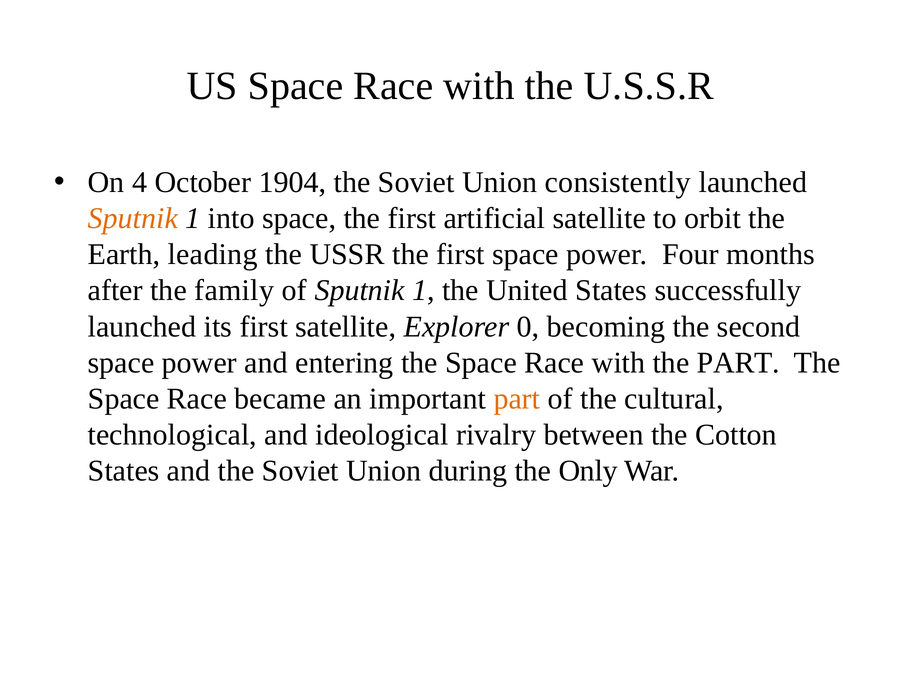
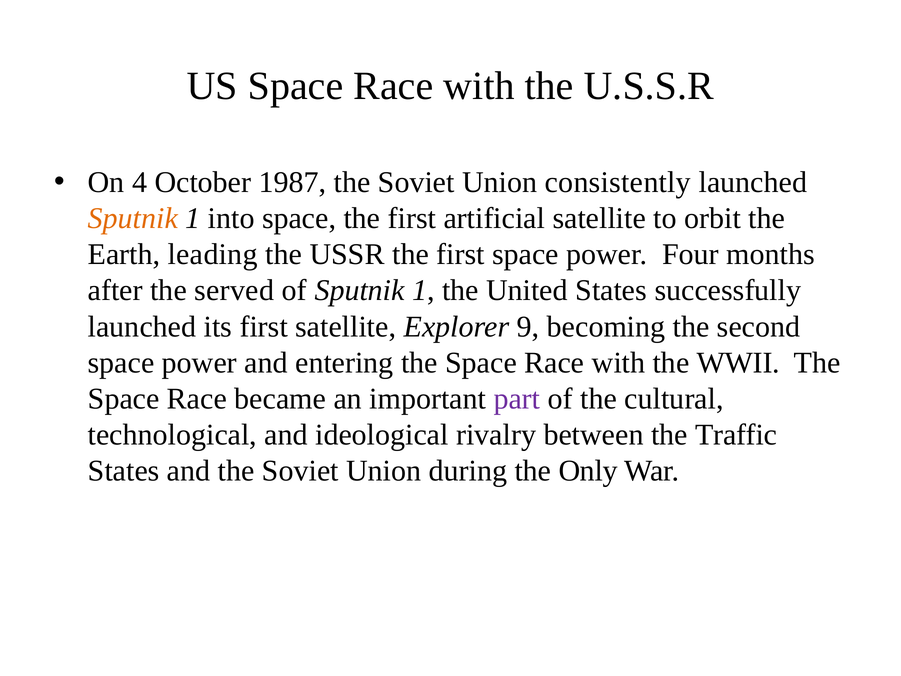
1904: 1904 -> 1987
family: family -> served
0: 0 -> 9
the PART: PART -> WWII
part at (517, 399) colour: orange -> purple
Cotton: Cotton -> Traffic
